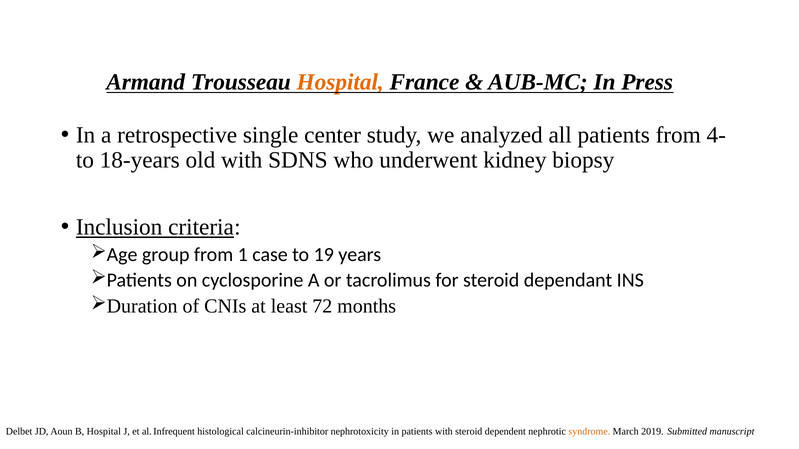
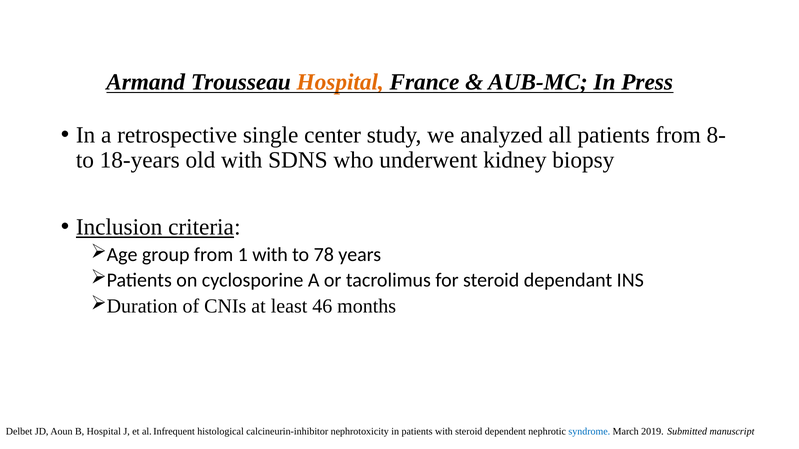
4-: 4- -> 8-
1 case: case -> with
19: 19 -> 78
72: 72 -> 46
syndrome colour: orange -> blue
